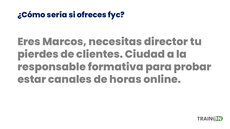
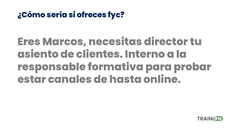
pierdes: pierdes -> asiento
Ciudad: Ciudad -> Interno
horas: horas -> hasta
